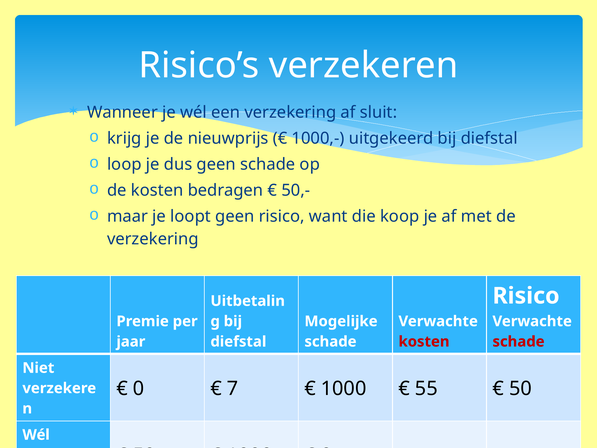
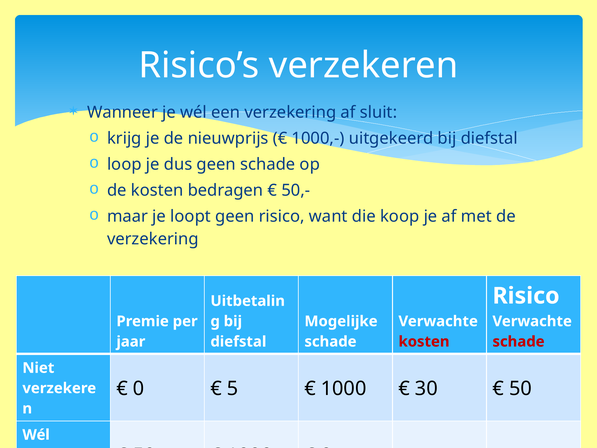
7: 7 -> 5
55: 55 -> 30
